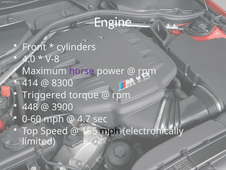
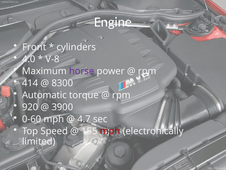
Triggered: Triggered -> Automatic
448: 448 -> 920
mph at (110, 131) colour: black -> red
